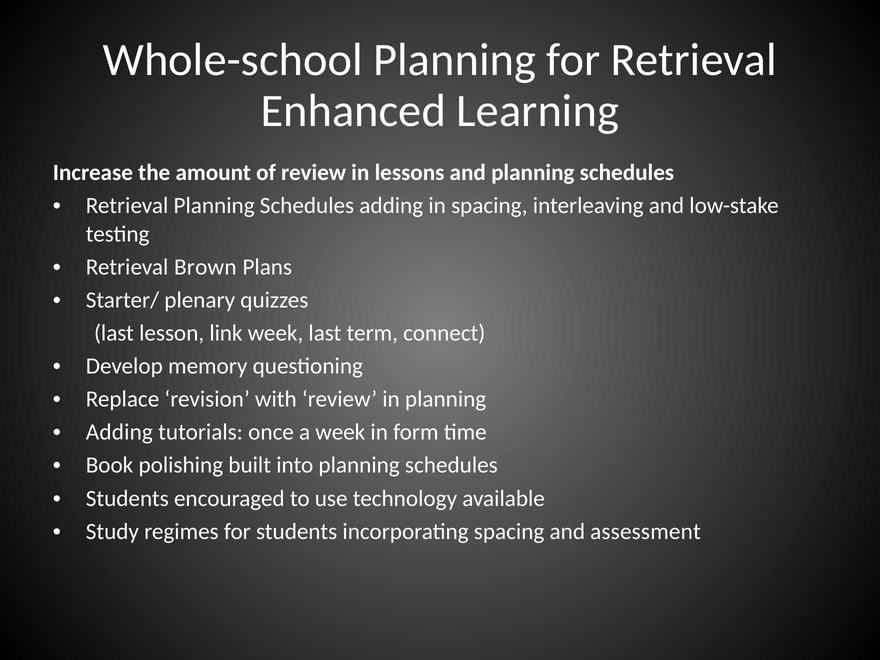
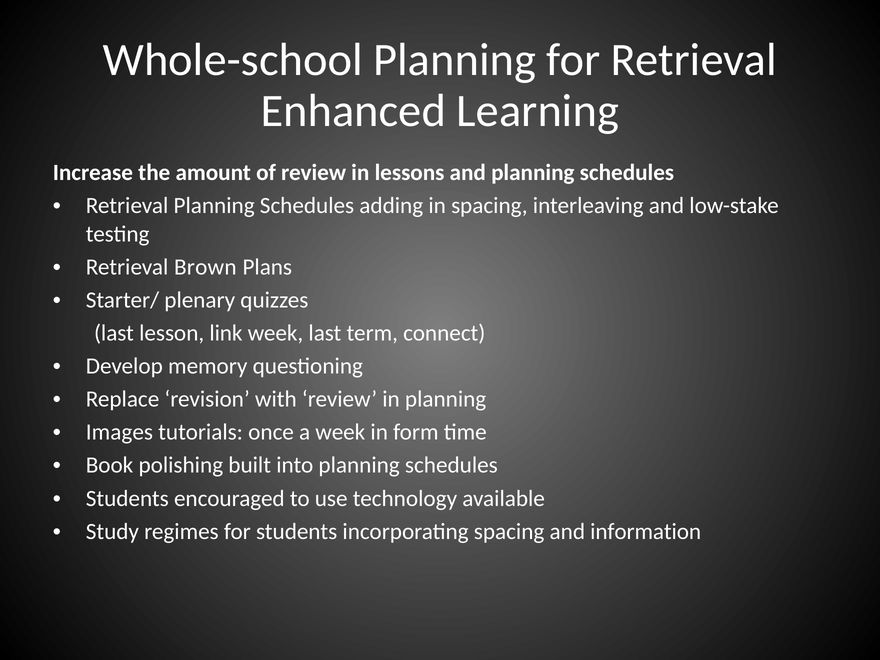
Adding at (119, 432): Adding -> Images
assessment: assessment -> information
